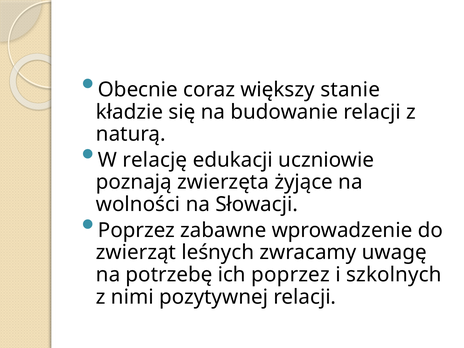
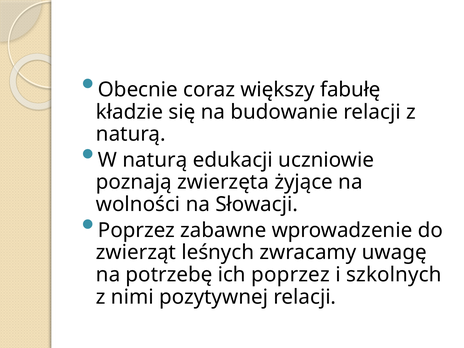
stanie: stanie -> fabułę
W relację: relację -> naturą
